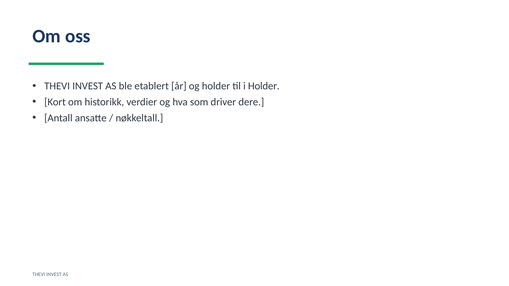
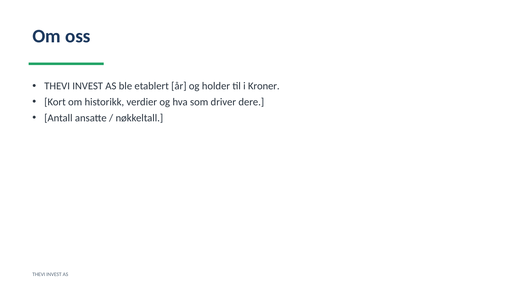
i Holder: Holder -> Kroner
